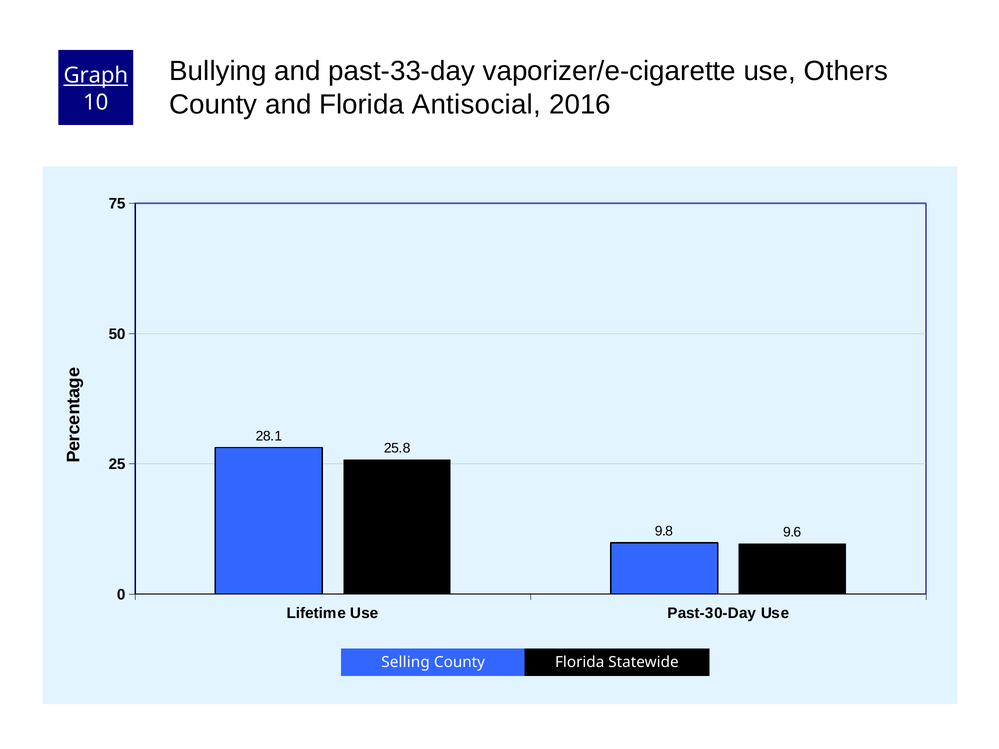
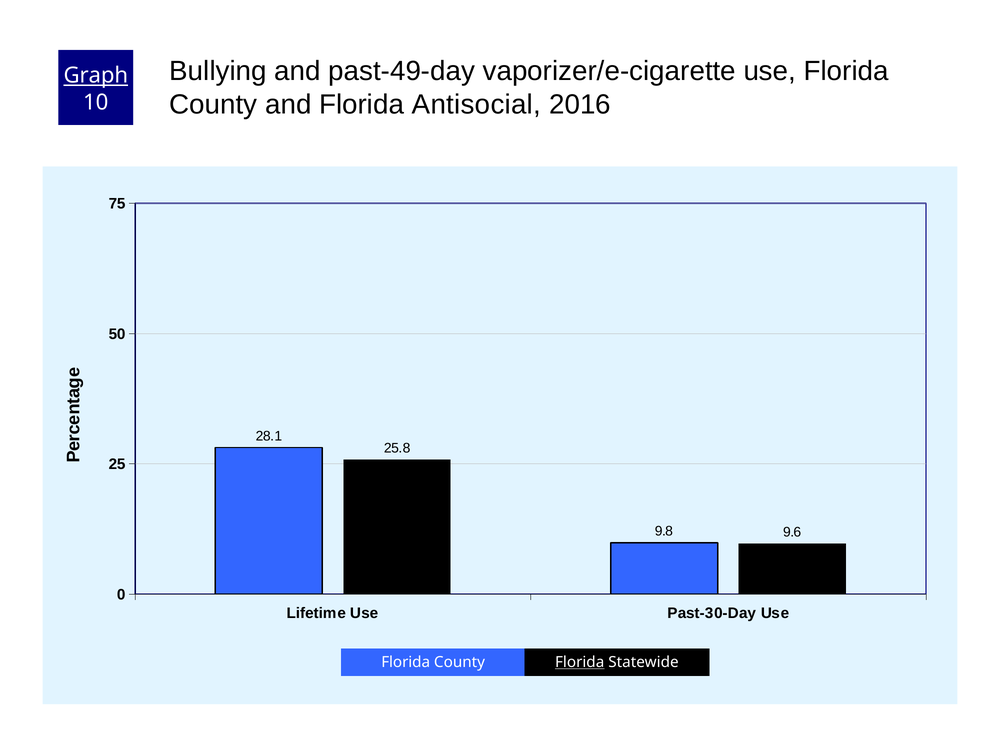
past-33-day: past-33-day -> past-49-day
use Others: Others -> Florida
Selling at (406, 662): Selling -> Florida
Florida at (580, 662) underline: none -> present
